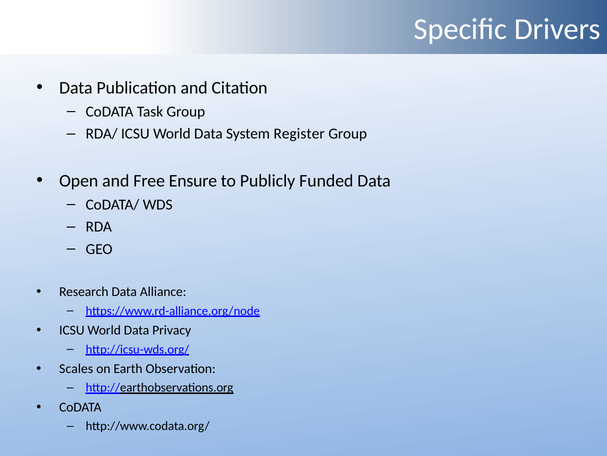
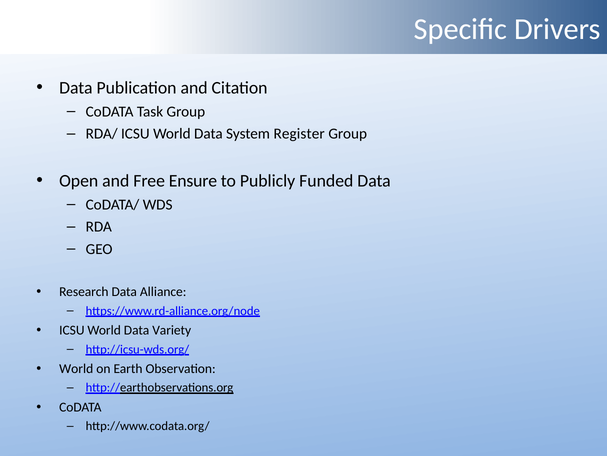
Privacy: Privacy -> Variety
Scales at (76, 368): Scales -> World
